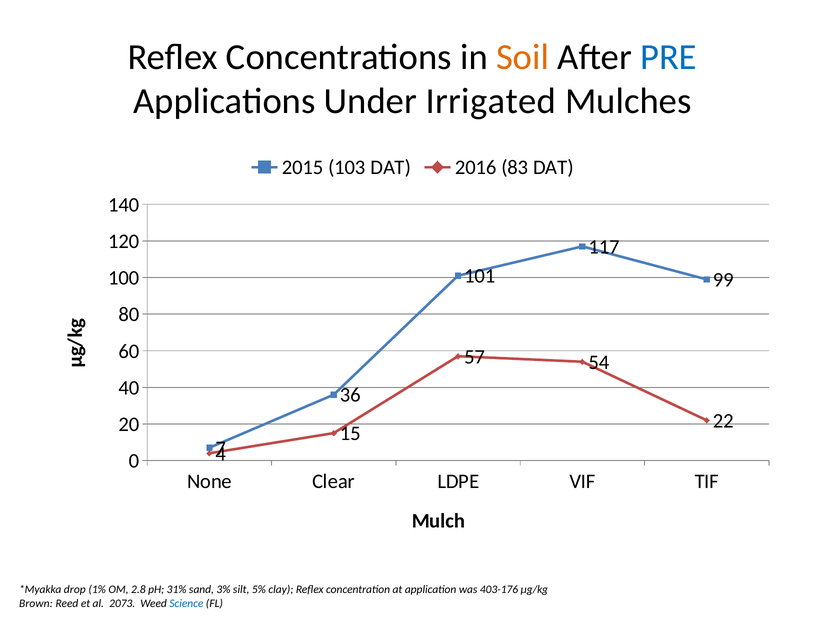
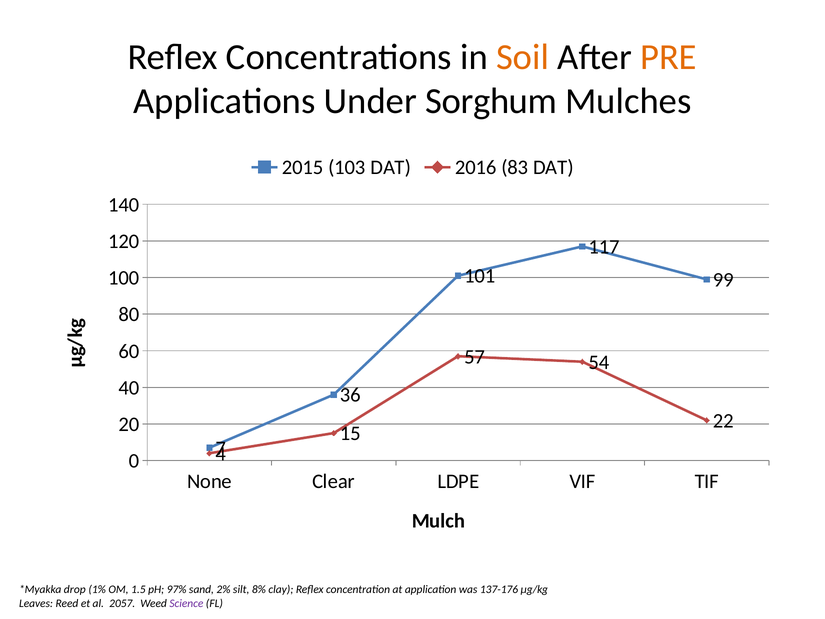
PRE colour: blue -> orange
Irrigated: Irrigated -> Sorghum
2.8: 2.8 -> 1.5
31%: 31% -> 97%
3%: 3% -> 2%
5%: 5% -> 8%
403-176: 403-176 -> 137-176
Brown: Brown -> Leaves
2073: 2073 -> 2057
Science colour: blue -> purple
